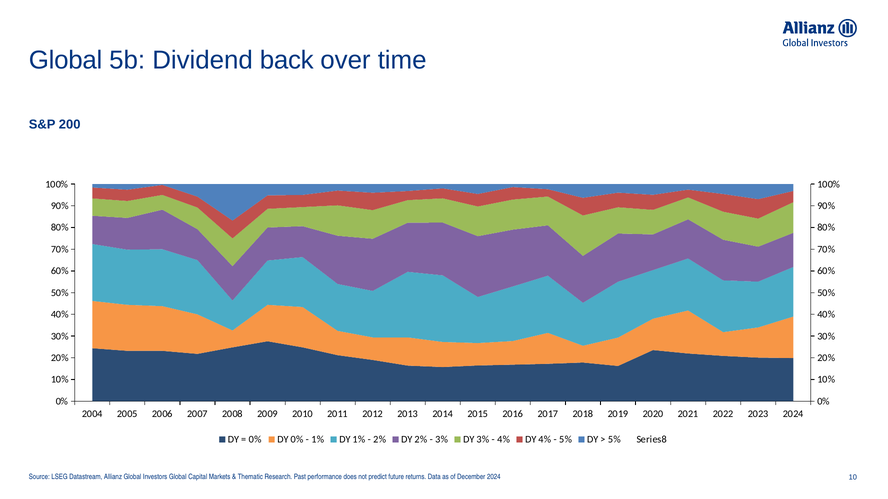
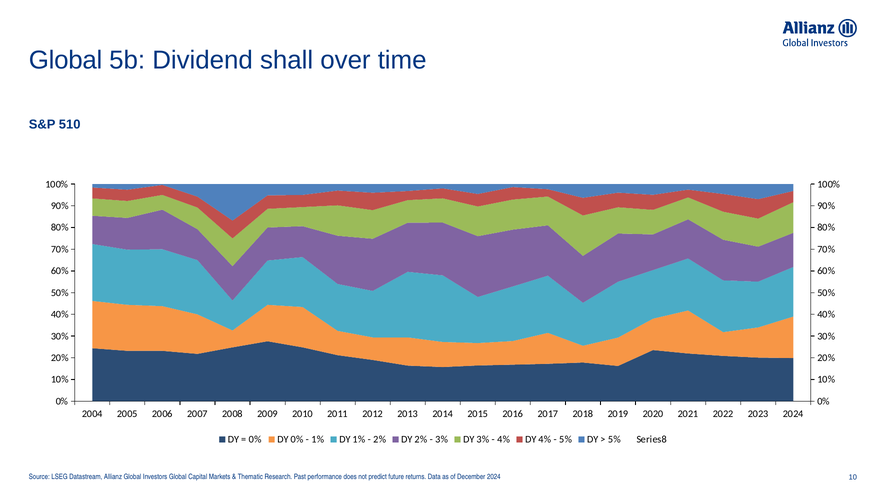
back: back -> shall
200: 200 -> 510
